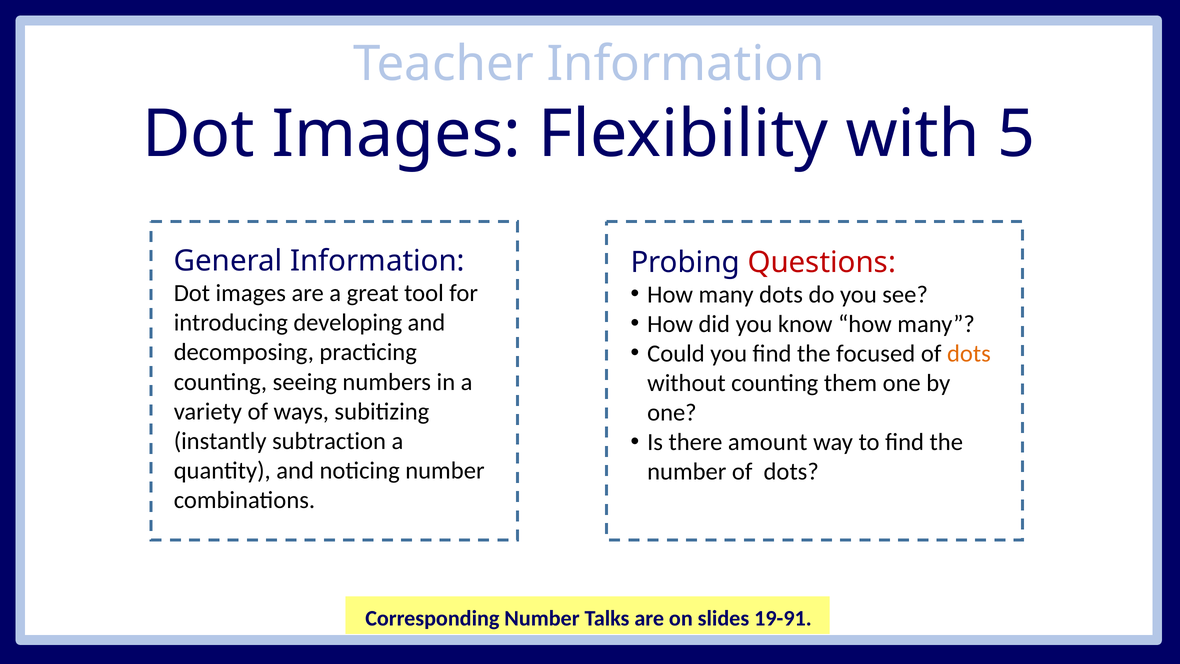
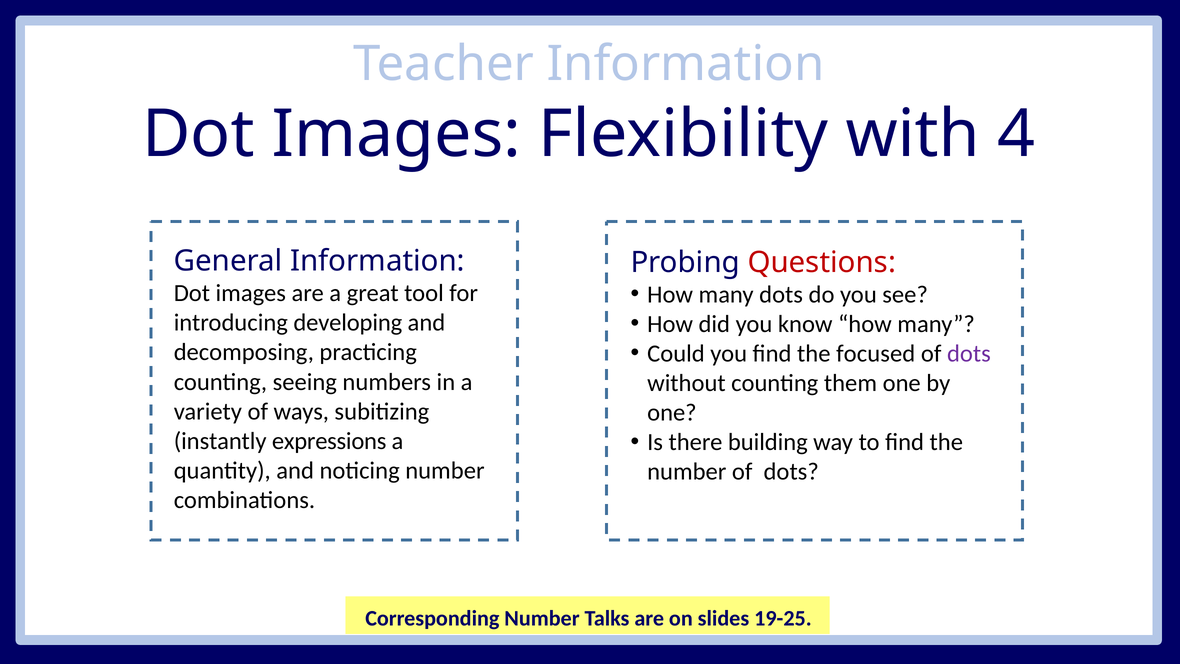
5: 5 -> 4
dots at (969, 354) colour: orange -> purple
amount: amount -> building
subtraction: subtraction -> expressions
19-91: 19-91 -> 19-25
